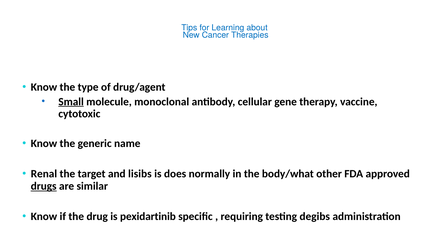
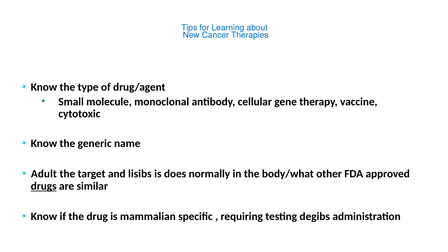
Small underline: present -> none
Renal: Renal -> Adult
pexidartinib: pexidartinib -> mammalian
